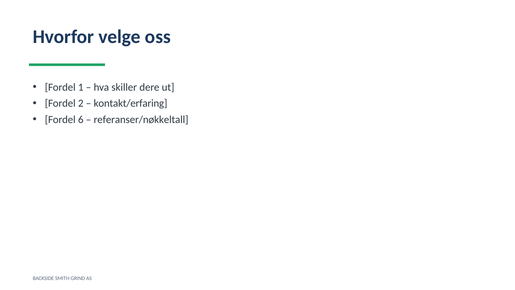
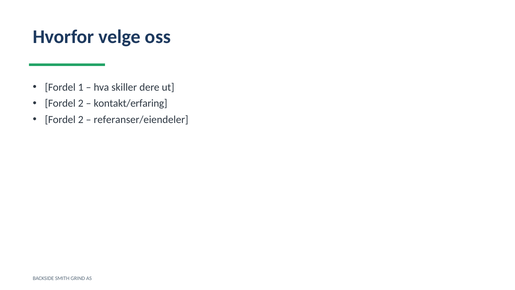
6 at (81, 119): 6 -> 2
referanser/nøkkeltall: referanser/nøkkeltall -> referanser/eiendeler
